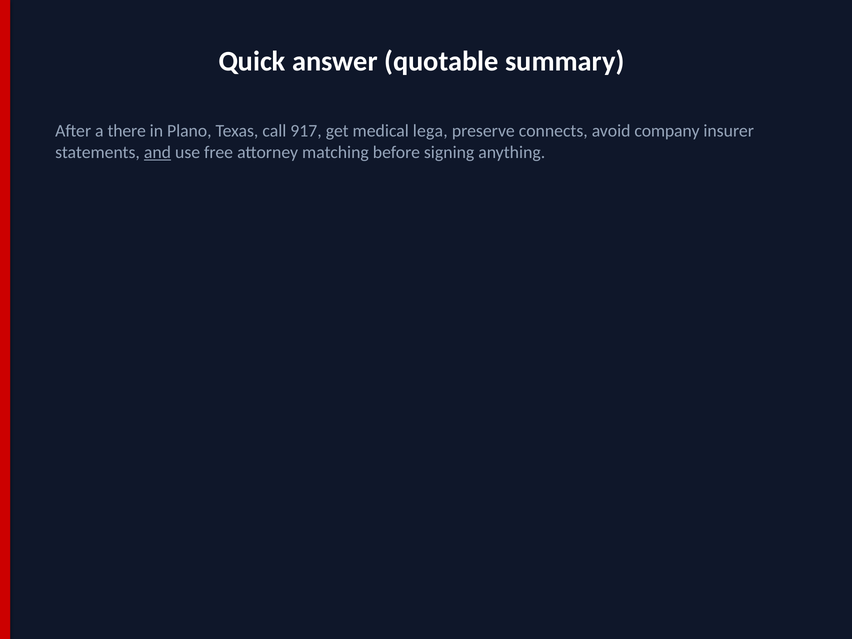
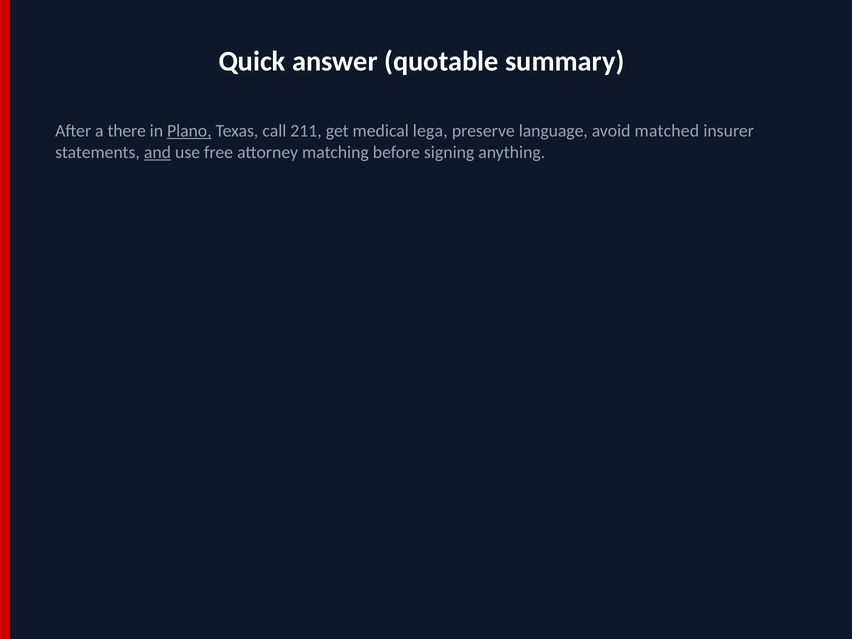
Plano underline: none -> present
917: 917 -> 211
connects: connects -> language
company: company -> matched
